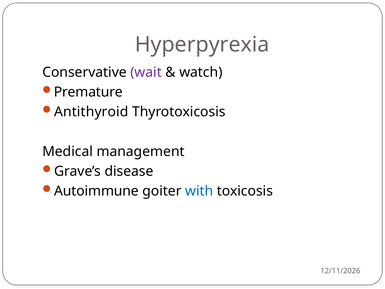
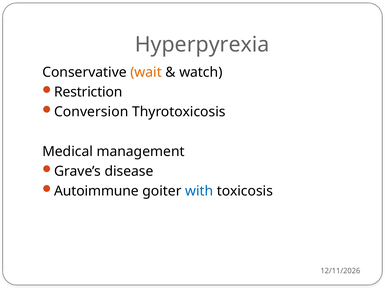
wait colour: purple -> orange
Premature: Premature -> Restriction
Antithyroid: Antithyroid -> Conversion
